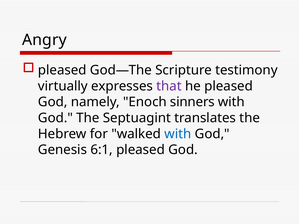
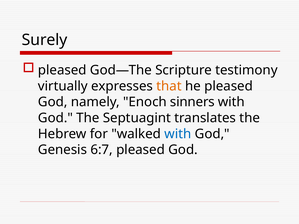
Angry: Angry -> Surely
that colour: purple -> orange
6:1: 6:1 -> 6:7
